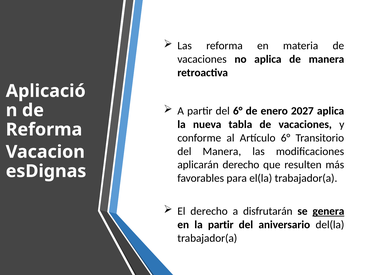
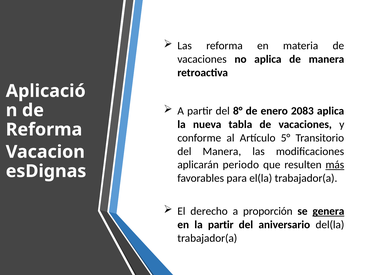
del 6°: 6° -> 8°
2027: 2027 -> 2083
Artículo 6°: 6° -> 5°
aplicarán derecho: derecho -> periodo
más underline: none -> present
disfrutarán: disfrutarán -> proporción
